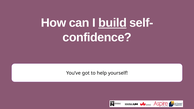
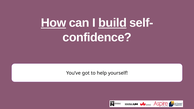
How underline: none -> present
